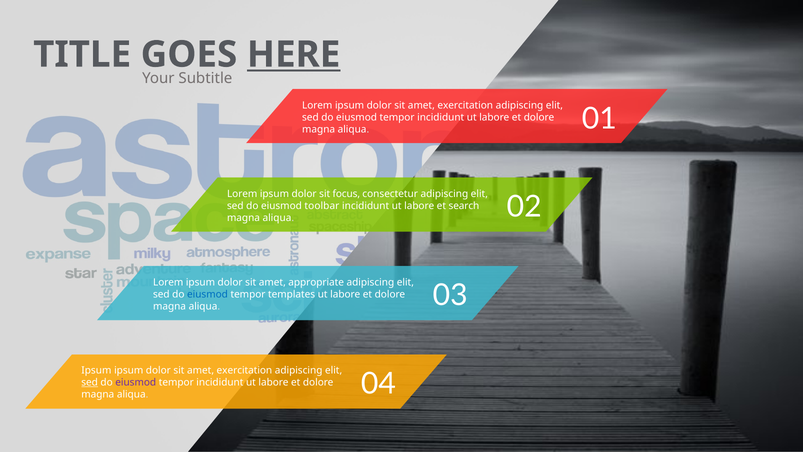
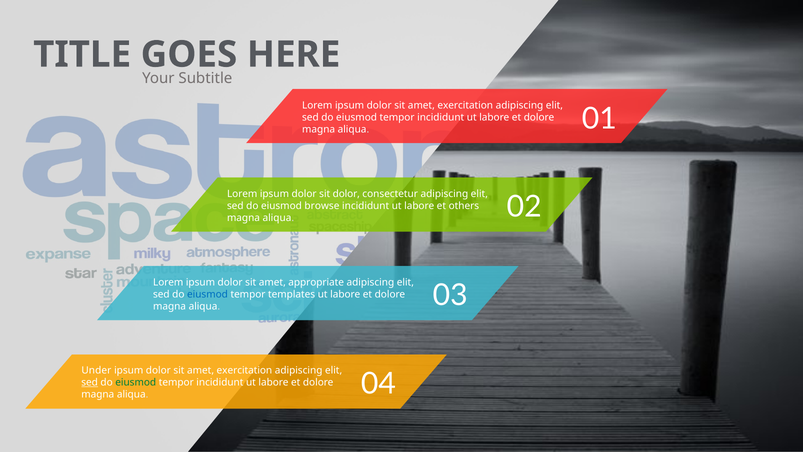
HERE underline: present -> none
sit focus: focus -> dolor
toolbar: toolbar -> browse
search: search -> others
Ipsum at (96, 370): Ipsum -> Under
eiusmod at (136, 382) colour: purple -> green
